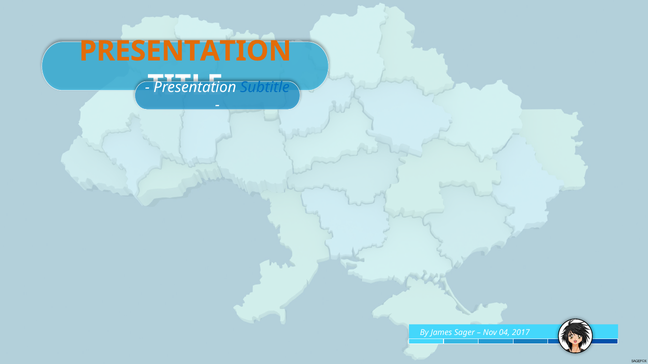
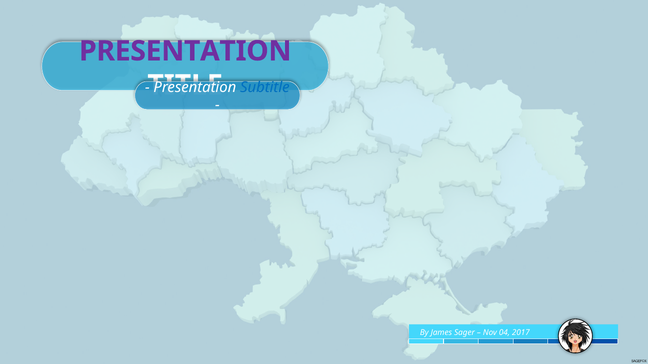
PRESENTATION at (185, 51) colour: orange -> purple
